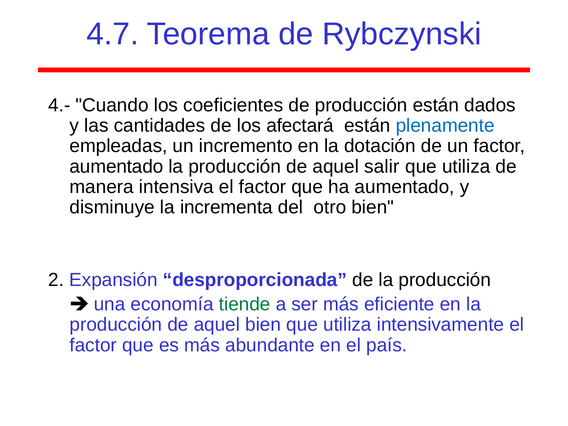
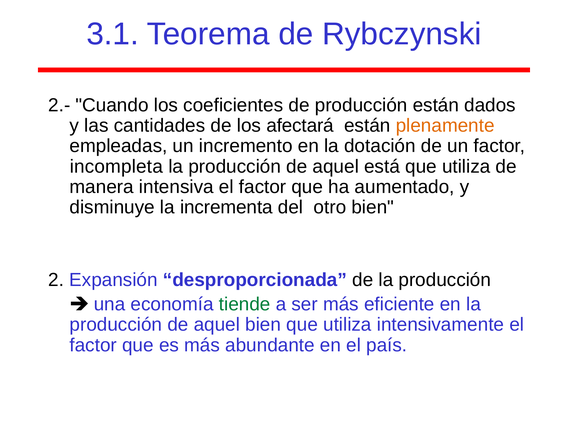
4.7: 4.7 -> 3.1
4.-: 4.- -> 2.-
plenamente colour: blue -> orange
aumentado at (116, 166): aumentado -> incompleta
salir: salir -> está
